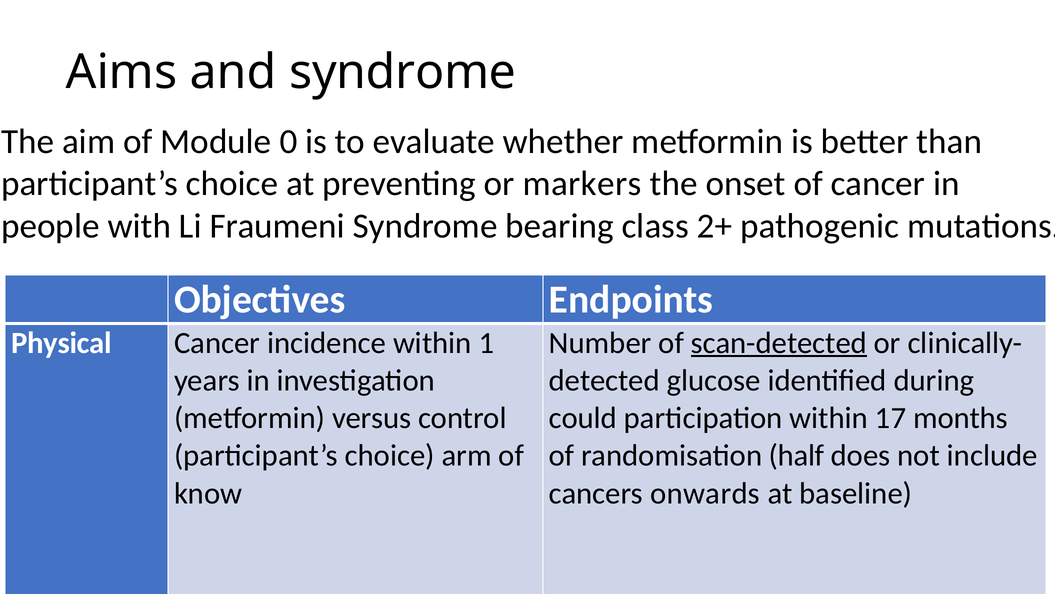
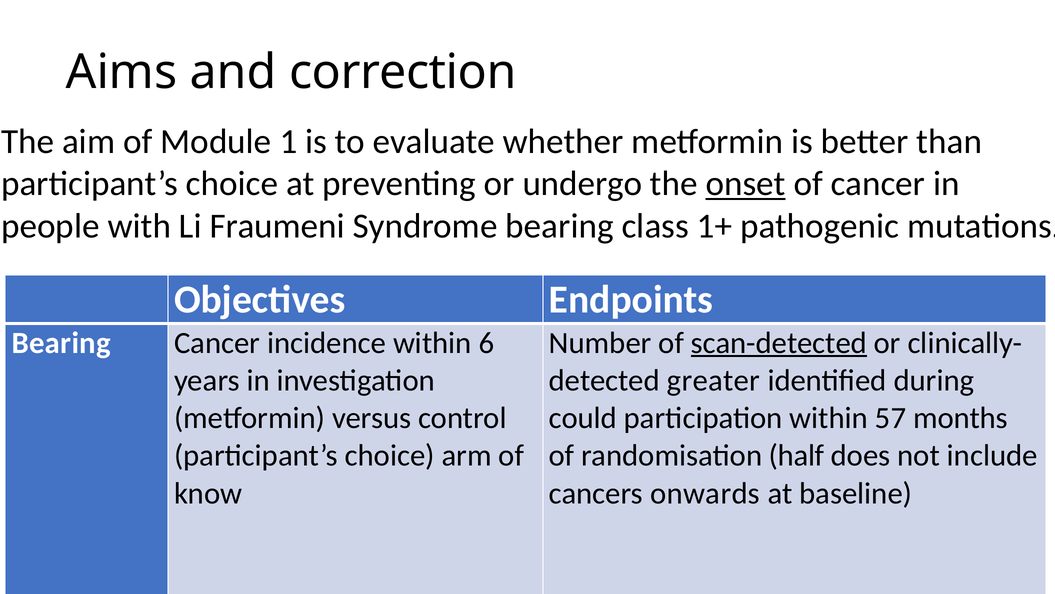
and syndrome: syndrome -> correction
0: 0 -> 1
markers: markers -> undergo
onset underline: none -> present
2+: 2+ -> 1+
Physical at (61, 343): Physical -> Bearing
1: 1 -> 6
glucose: glucose -> greater
17: 17 -> 57
